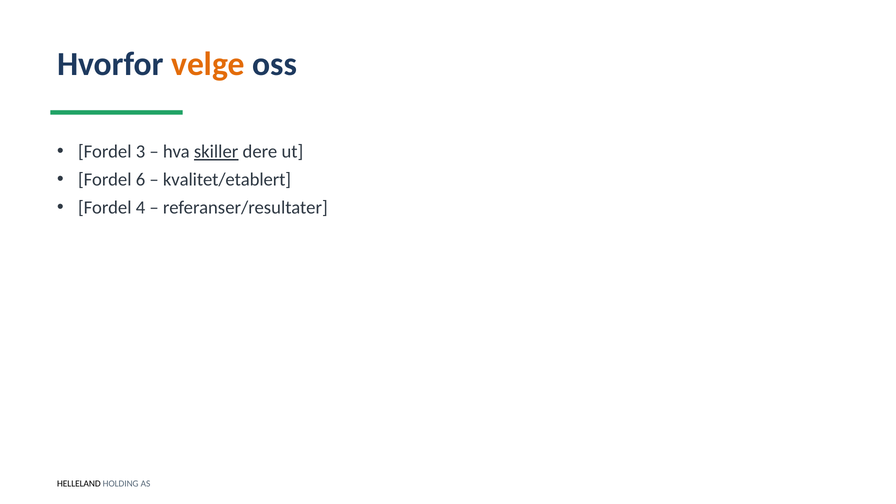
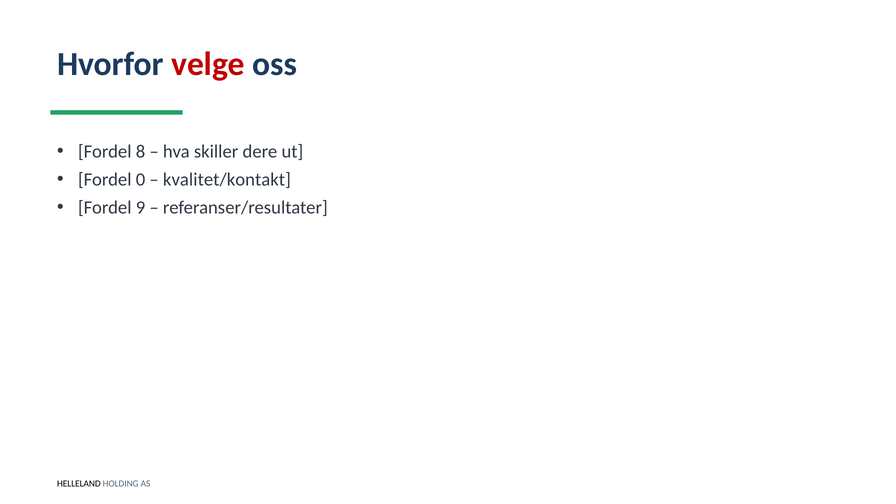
velge colour: orange -> red
3: 3 -> 8
skiller underline: present -> none
6: 6 -> 0
kvalitet/etablert: kvalitet/etablert -> kvalitet/kontakt
4: 4 -> 9
